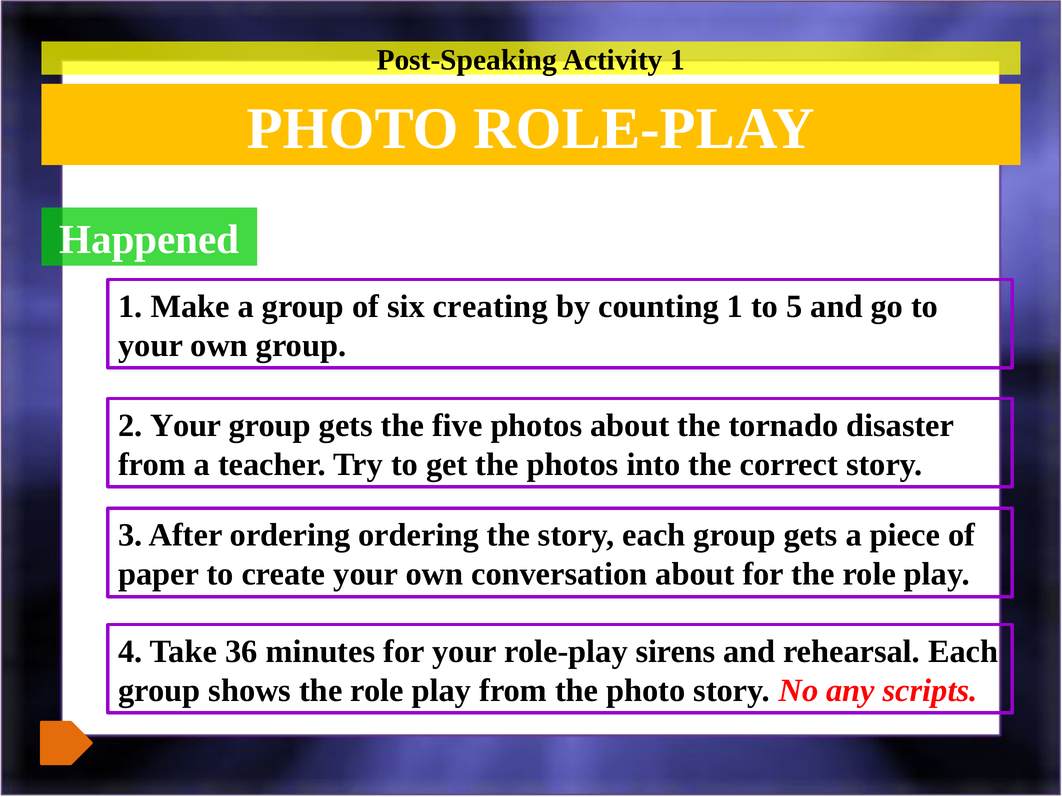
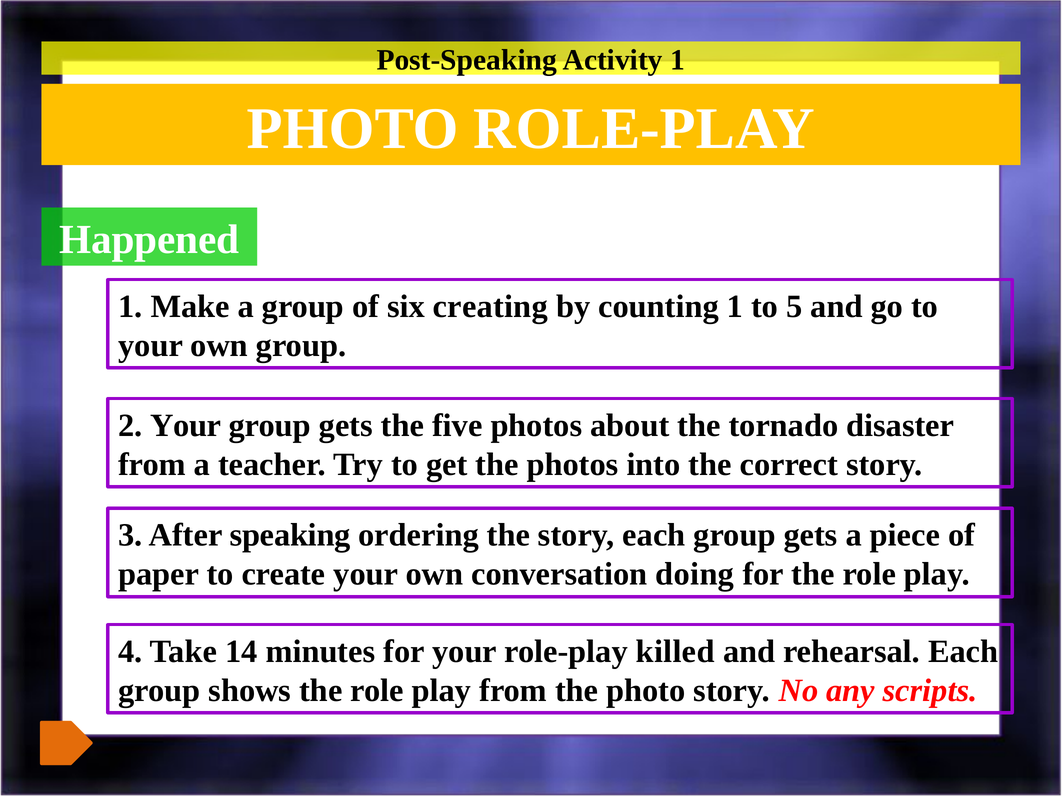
After ordering: ordering -> speaking
conversation about: about -> doing
36: 36 -> 14
sirens: sirens -> killed
